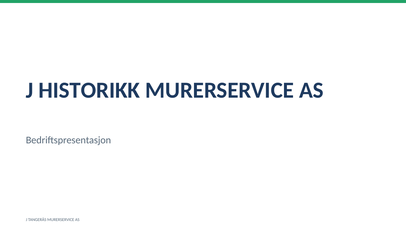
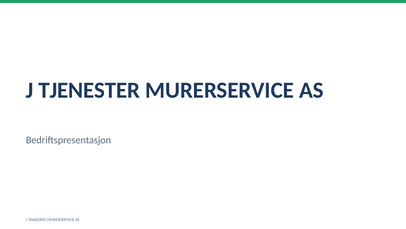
HISTORIKK: HISTORIKK -> TJENESTER
